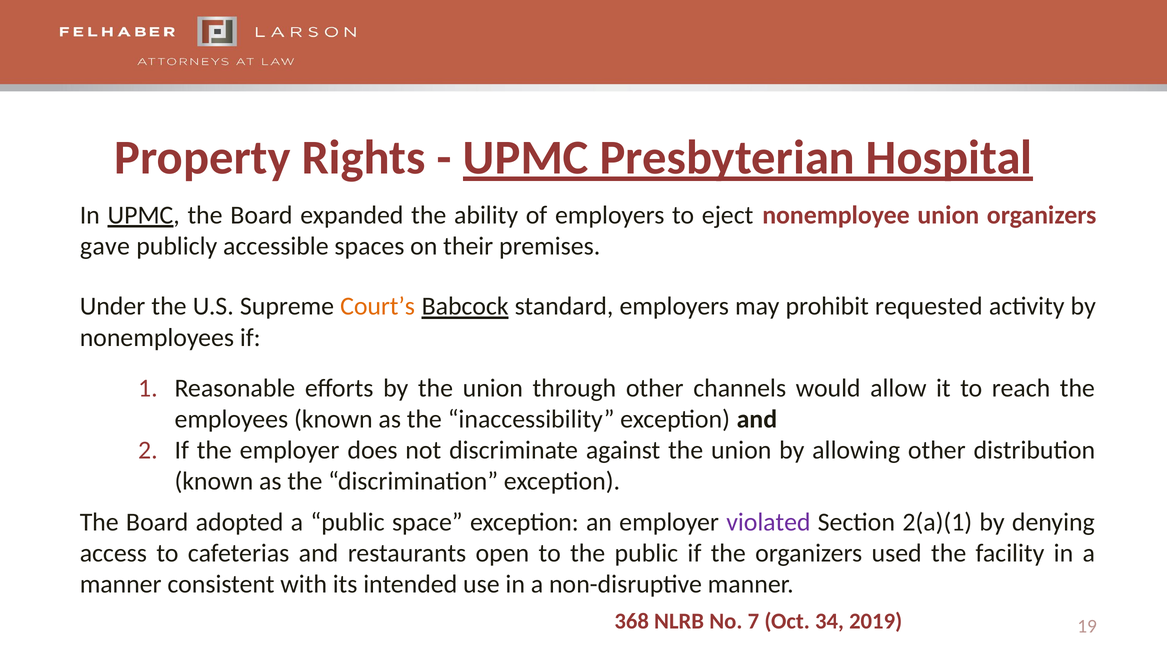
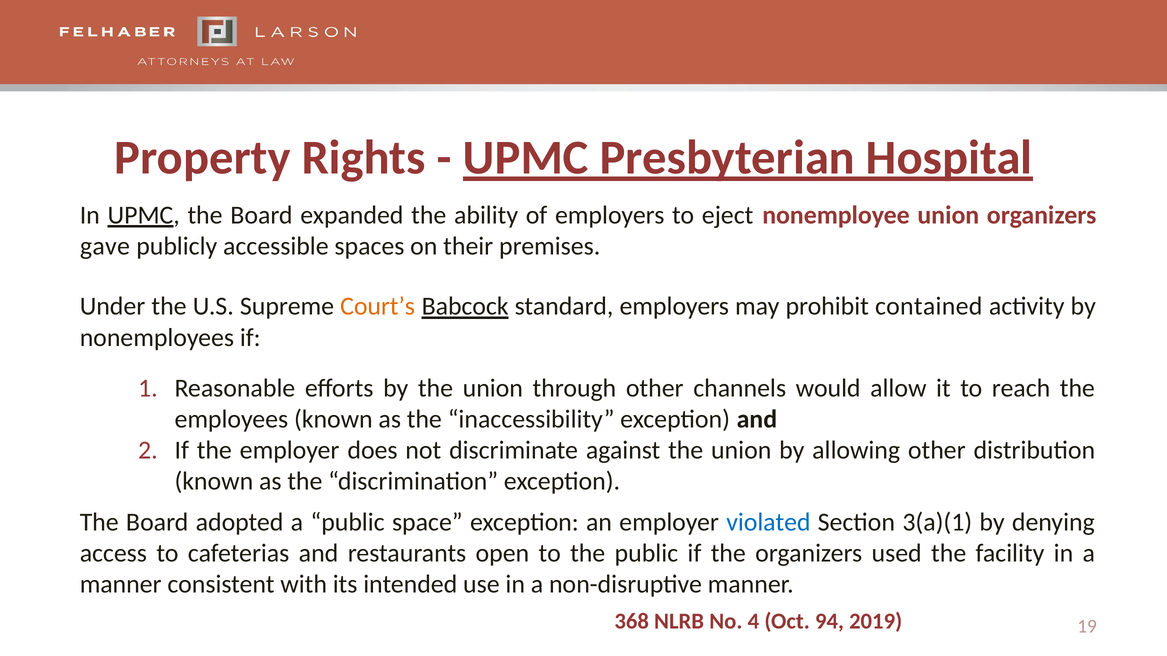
requested: requested -> contained
violated colour: purple -> blue
2(a)(1: 2(a)(1 -> 3(a)(1
7: 7 -> 4
34: 34 -> 94
